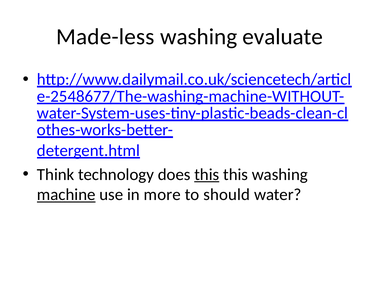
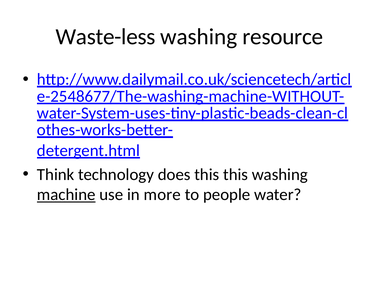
Made-less: Made-less -> Waste-less
evaluate: evaluate -> resource
this at (207, 175) underline: present -> none
should: should -> people
